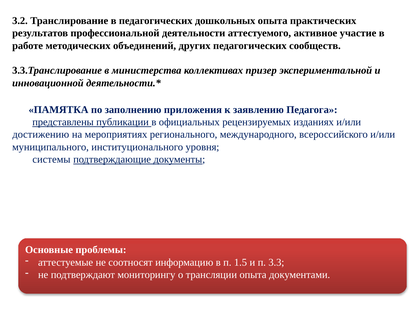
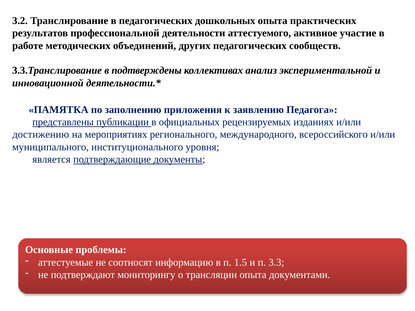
министерства: министерства -> подтверждены
призер: призер -> анализ
системы: системы -> является
